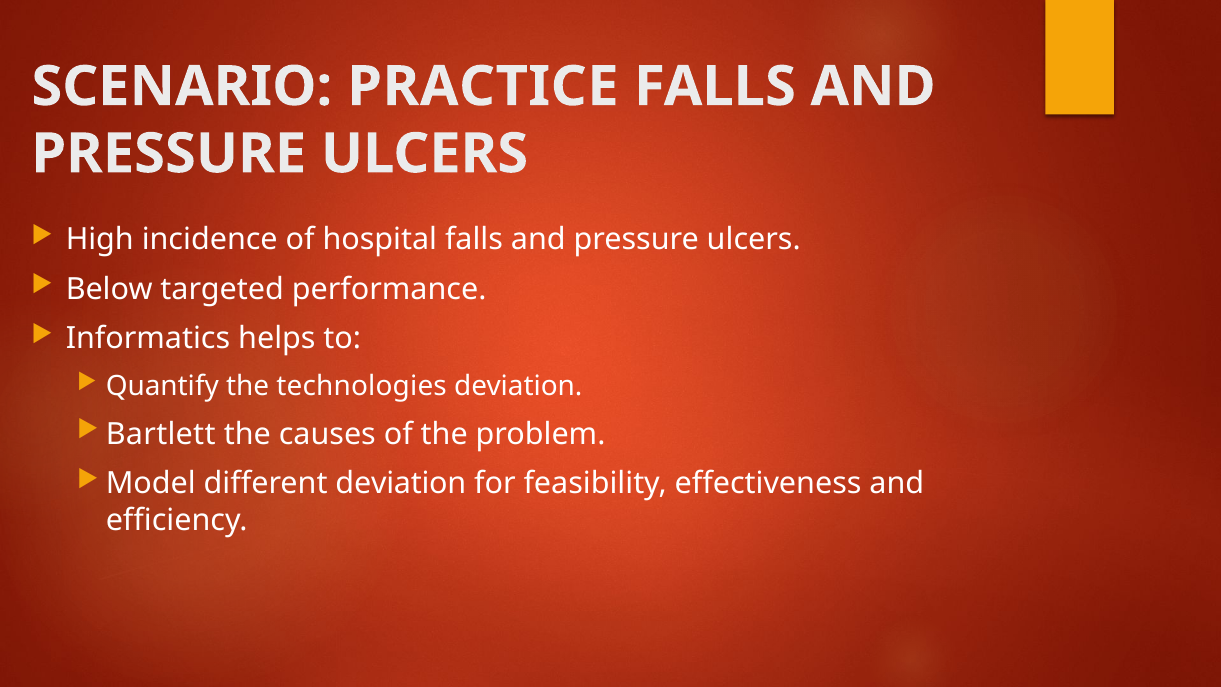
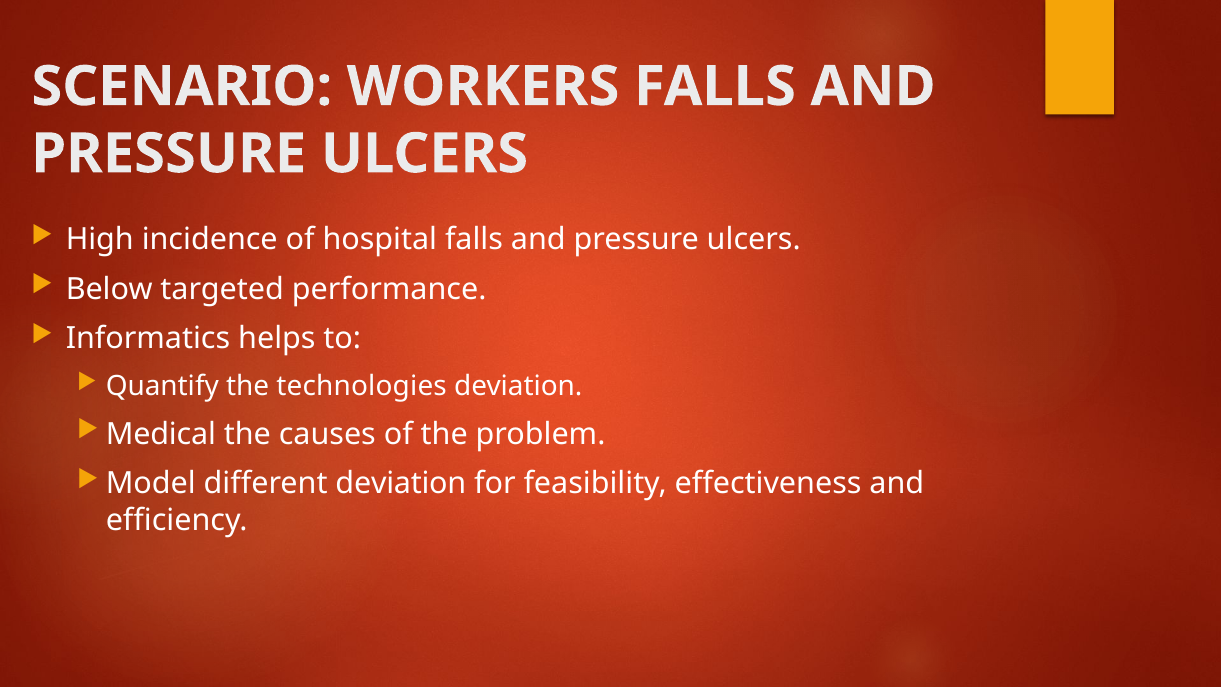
PRACTICE: PRACTICE -> WORKERS
Bartlett: Bartlett -> Medical
